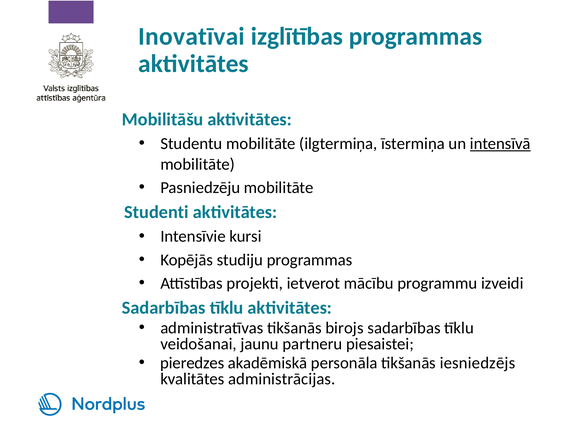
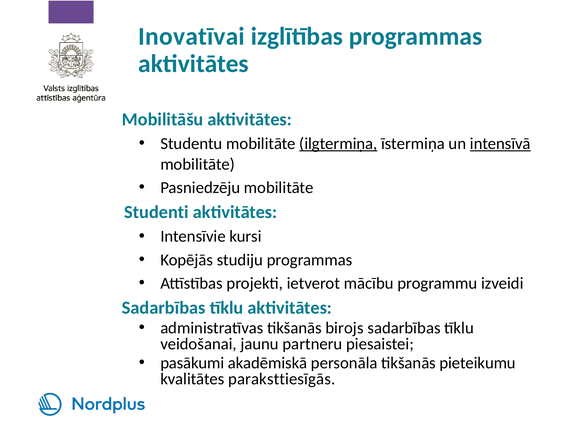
ilgtermiņa underline: none -> present
pieredzes: pieredzes -> pasākumi
iesniedzējs: iesniedzējs -> pieteikumu
administrācijas: administrācijas -> paraksttiesīgās
